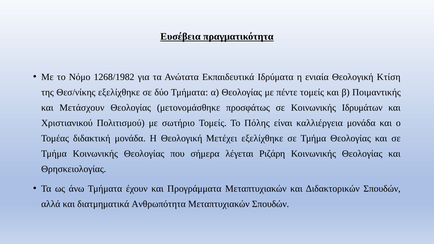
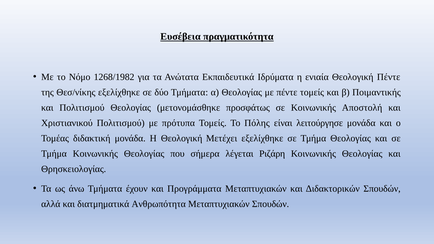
Θεολογική Κτίση: Κτίση -> Πέντε
και Μετάσχουν: Μετάσχουν -> Πολιτισμού
Ιδρυμάτων: Ιδρυμάτων -> Αποστολή
σωτήριο: σωτήριο -> πρότυπα
καλλιέργεια: καλλιέργεια -> λειτούργησε
